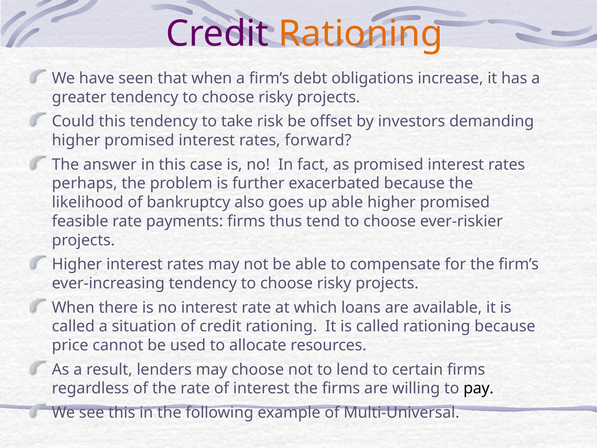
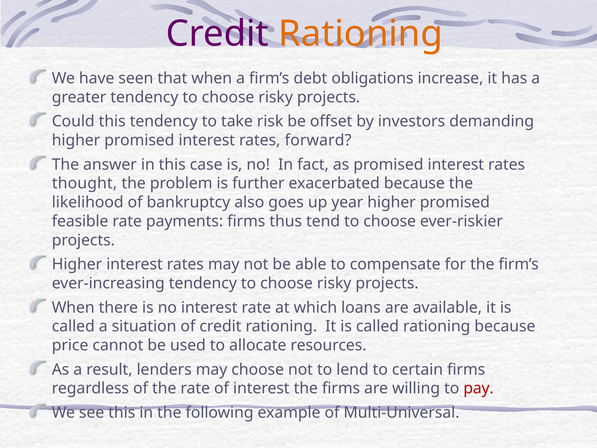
perhaps: perhaps -> thought
up able: able -> year
pay colour: black -> red
